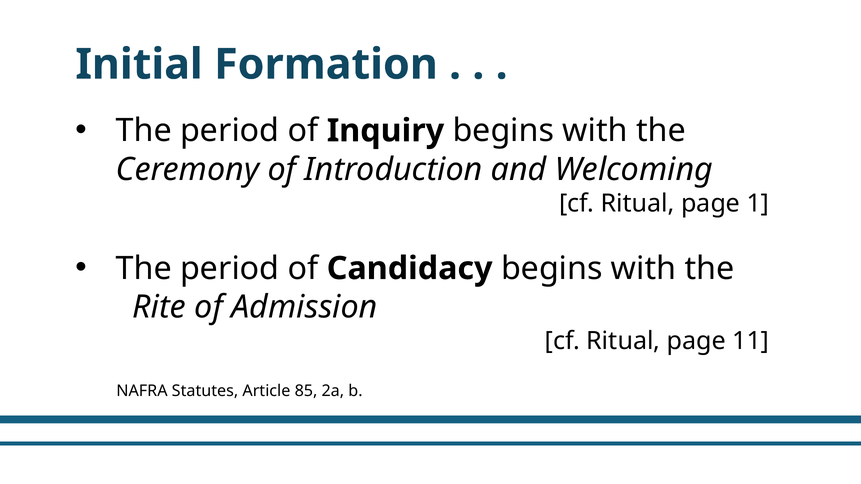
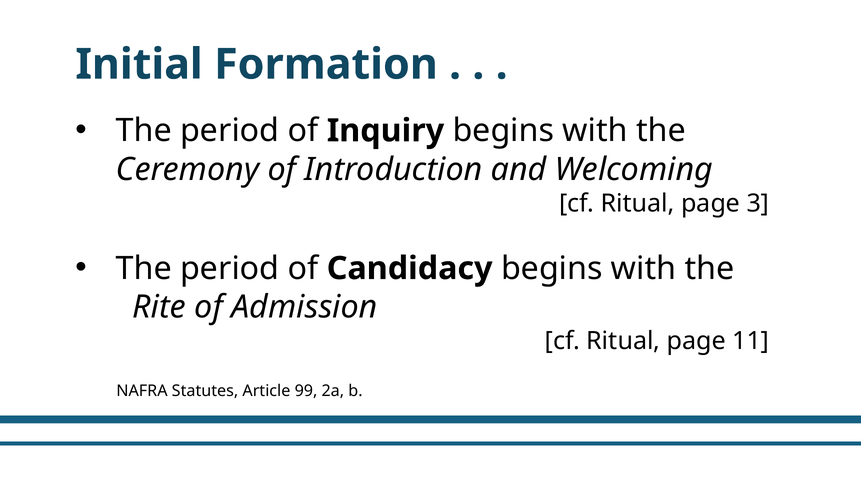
1: 1 -> 3
85: 85 -> 99
